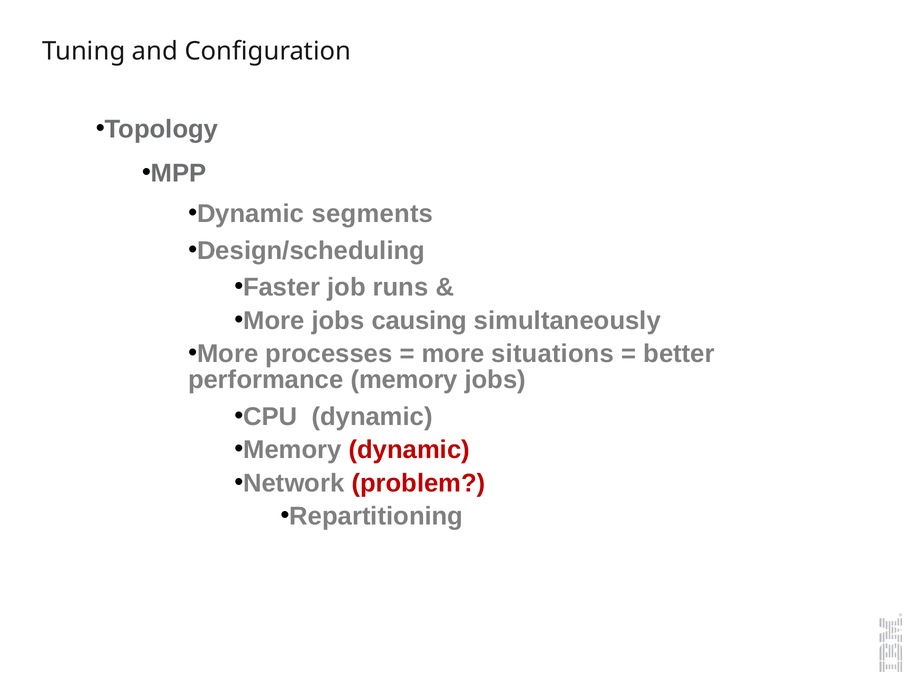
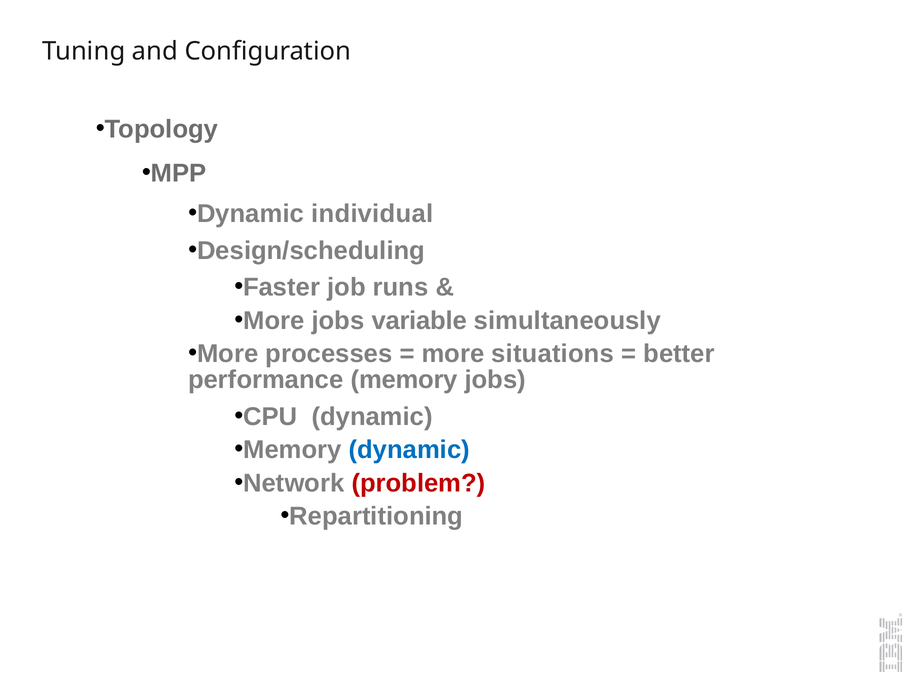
segments: segments -> individual
causing: causing -> variable
dynamic at (409, 449) colour: red -> blue
